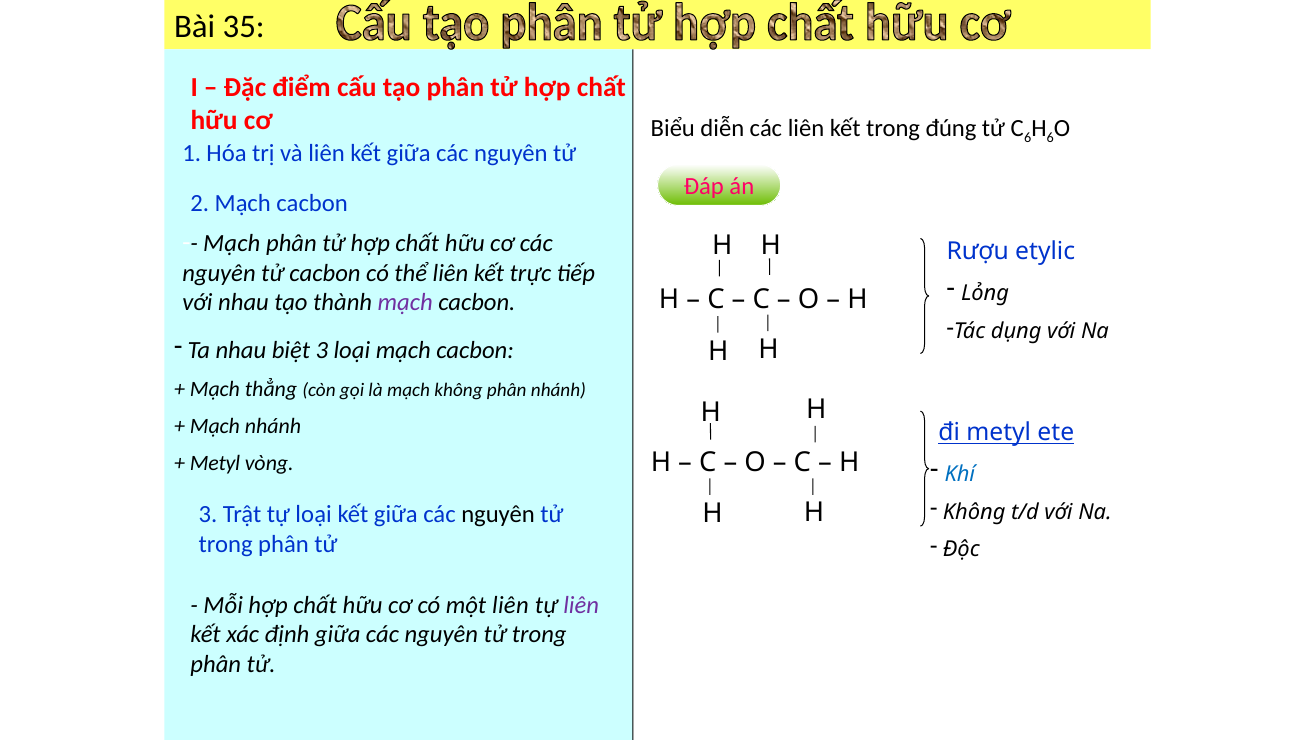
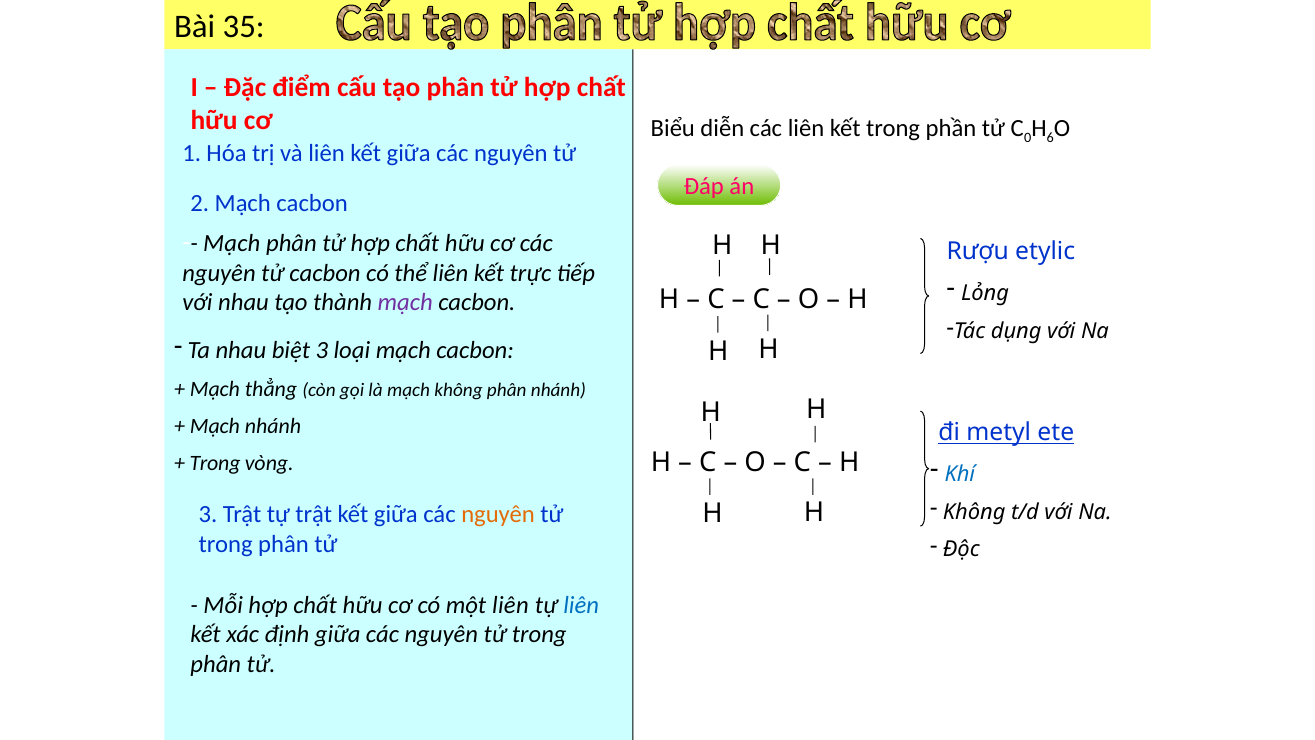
đúng: đúng -> phần
C 6: 6 -> 0
Metyl at (215, 463): Metyl -> Trong
tự loại: loại -> trật
nguyên at (498, 514) colour: black -> orange
liên at (581, 605) colour: purple -> blue
